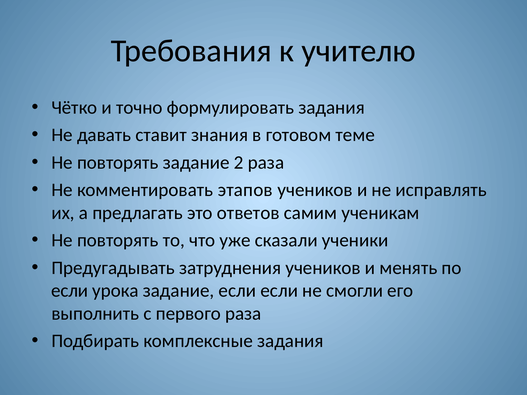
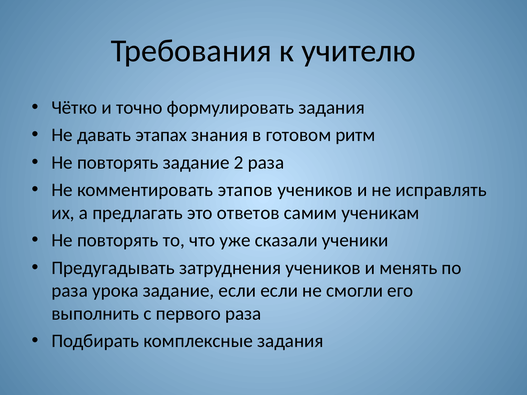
ставит: ставит -> этапах
теме: теме -> ритм
если at (70, 291): если -> раза
